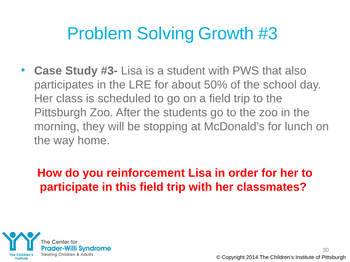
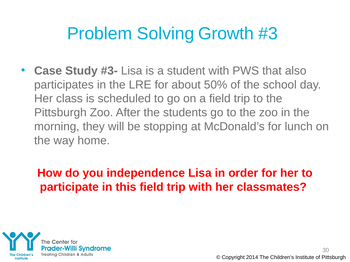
reinforcement: reinforcement -> independence
